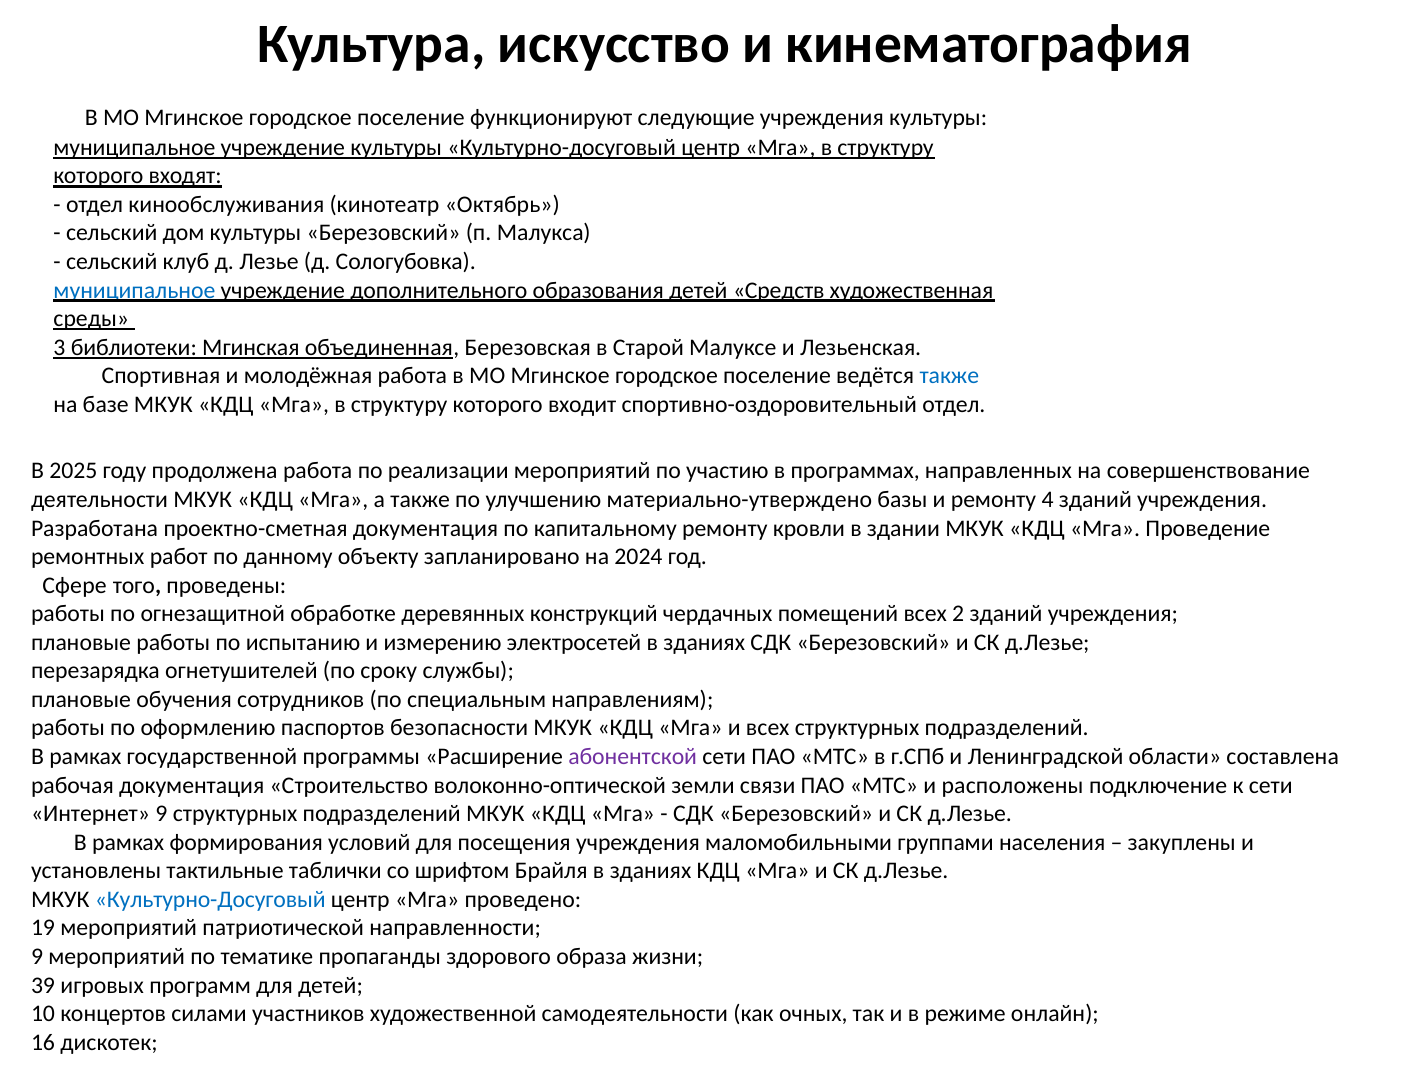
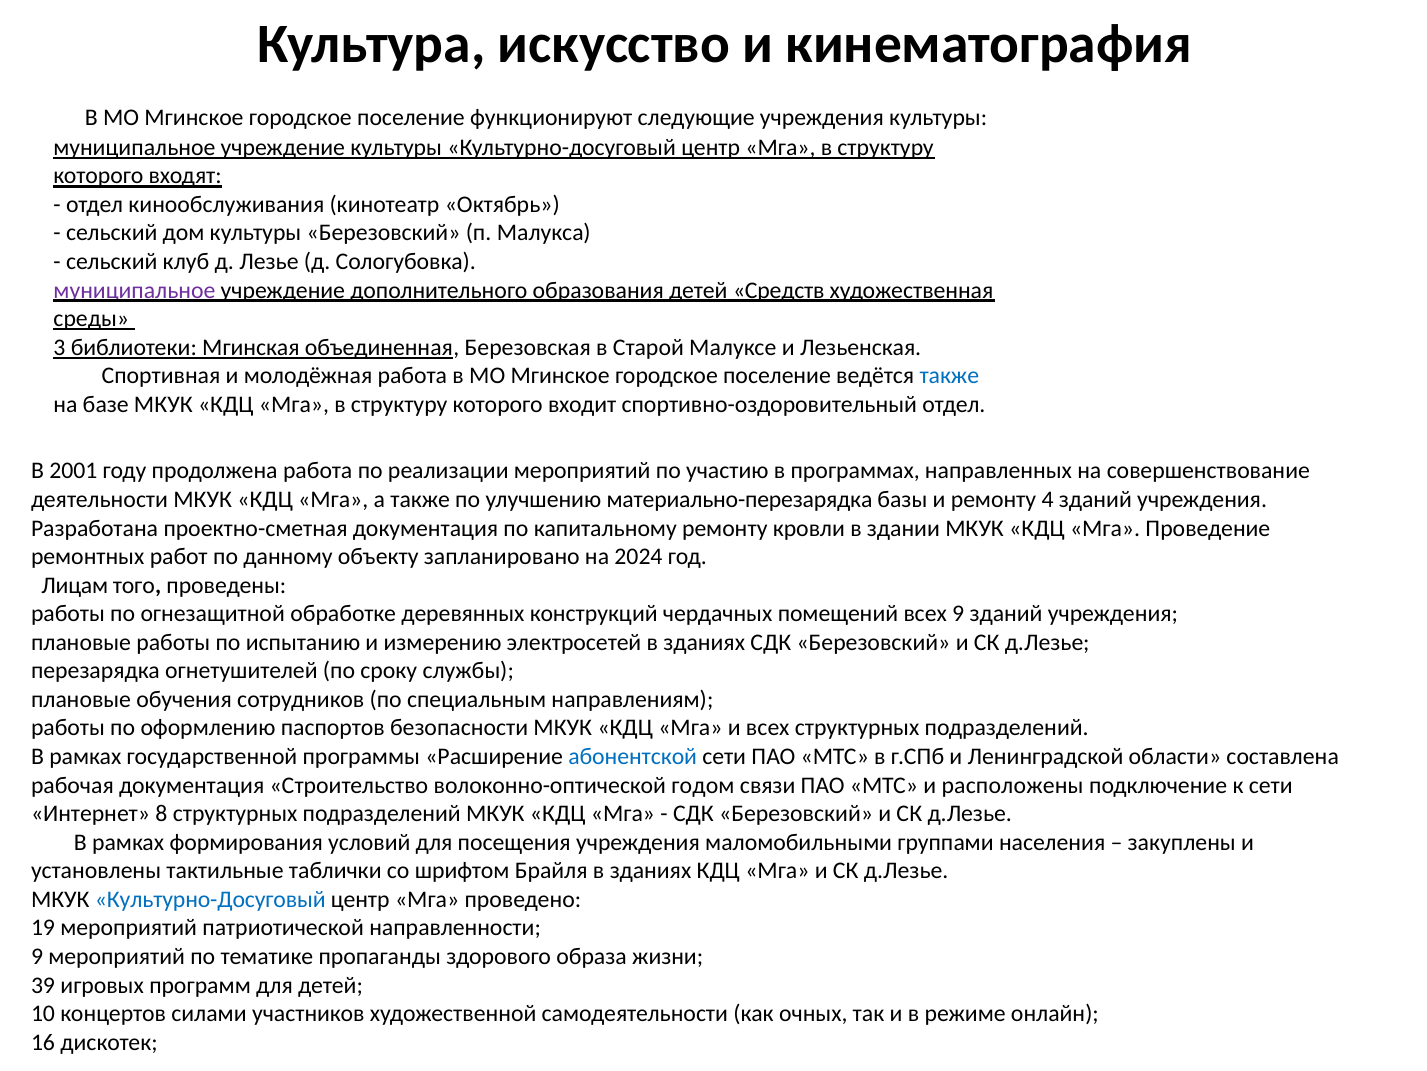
муниципальное at (134, 290) colour: blue -> purple
2025: 2025 -> 2001
материально-утверждено: материально-утверждено -> материально-перезарядка
Сфере: Сфере -> Лицам
всех 2: 2 -> 9
абонентской colour: purple -> blue
земли: земли -> годом
Интернет 9: 9 -> 8
